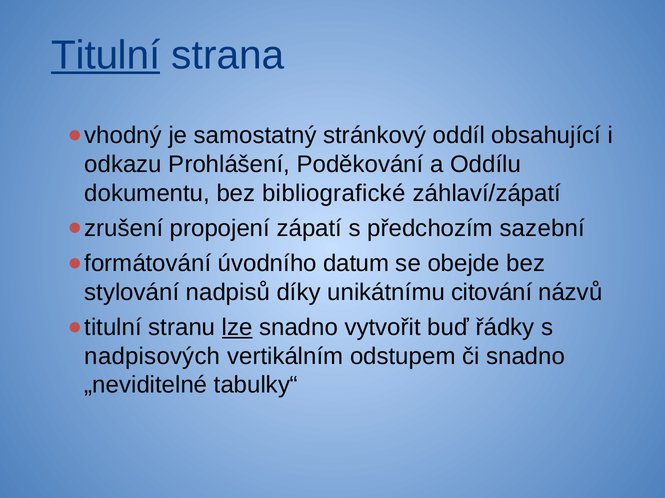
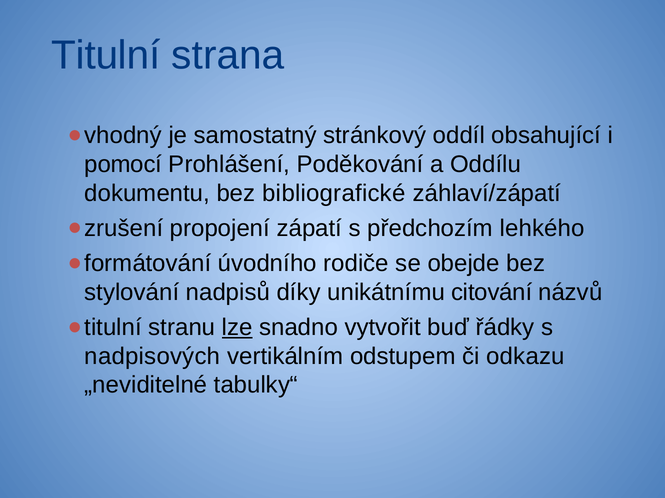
Titulní underline: present -> none
odkazu: odkazu -> pomocí
sazební: sazební -> lehkého
datum: datum -> rodiče
či snadno: snadno -> odkazu
